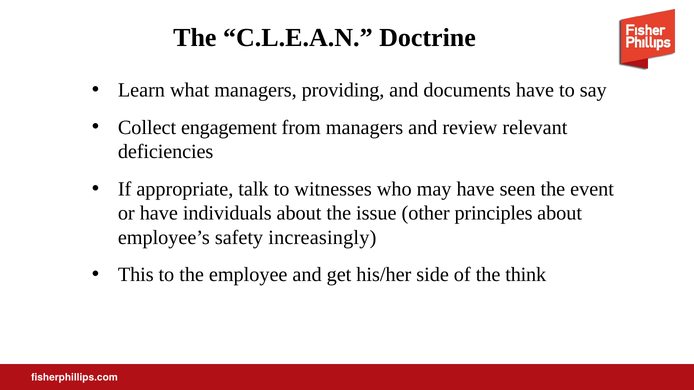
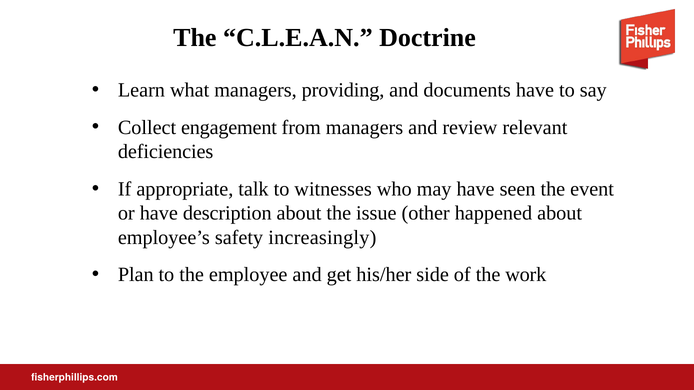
individuals: individuals -> description
principles: principles -> happened
This: This -> Plan
think: think -> work
